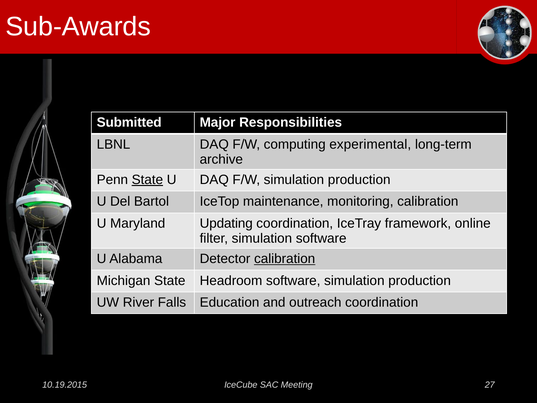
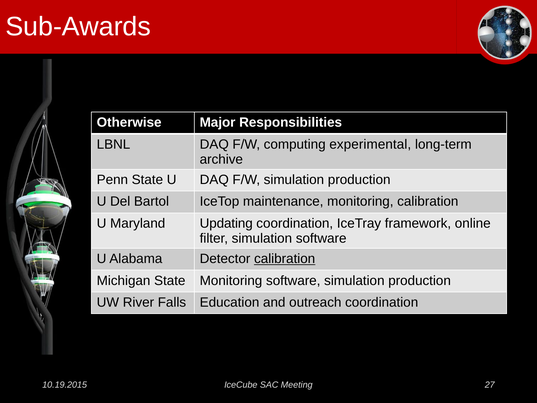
Submitted: Submitted -> Otherwise
State at (147, 180) underline: present -> none
State Headroom: Headroom -> Monitoring
